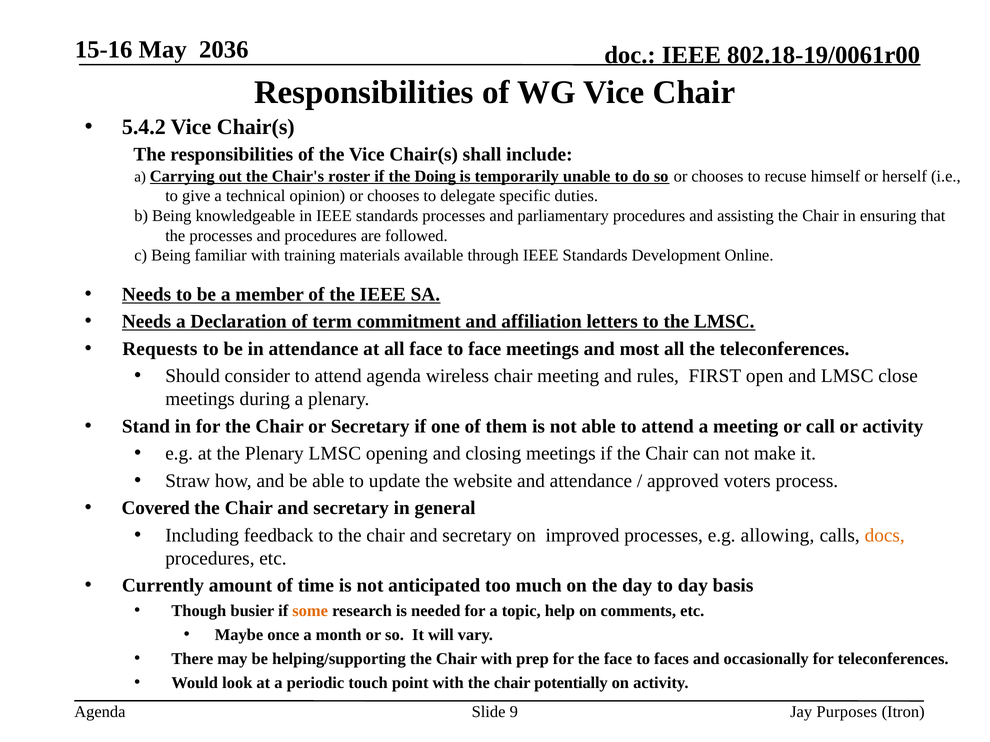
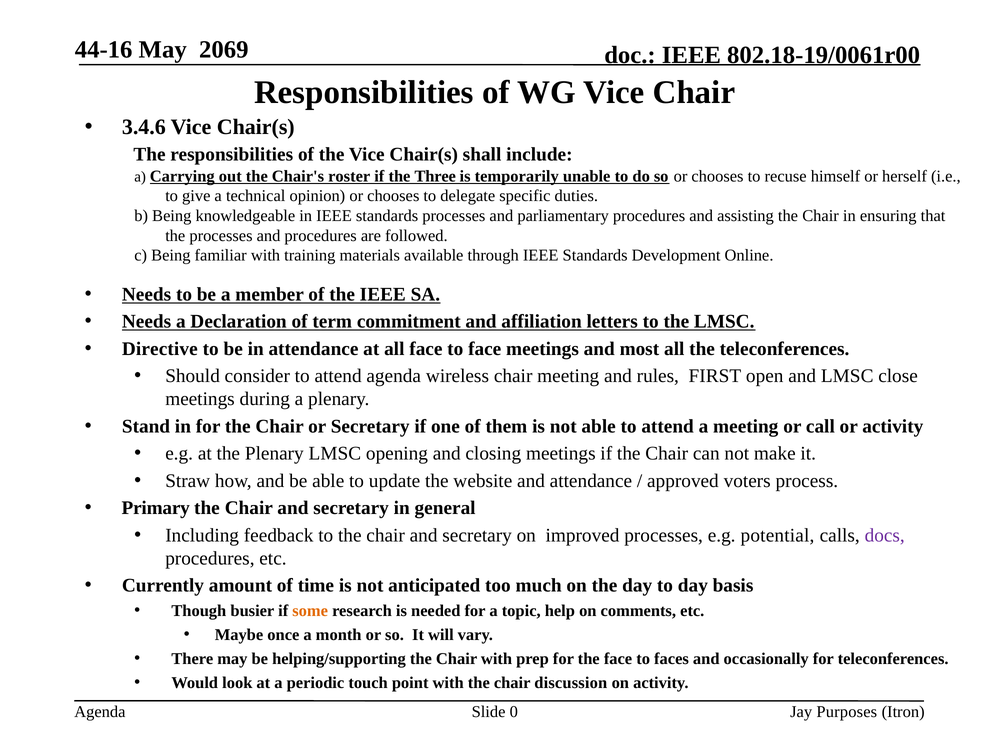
15-16: 15-16 -> 44-16
2036: 2036 -> 2069
5.4.2: 5.4.2 -> 3.4.6
Doing: Doing -> Three
Requests: Requests -> Directive
Covered: Covered -> Primary
allowing: allowing -> potential
docs colour: orange -> purple
potentially: potentially -> discussion
9: 9 -> 0
